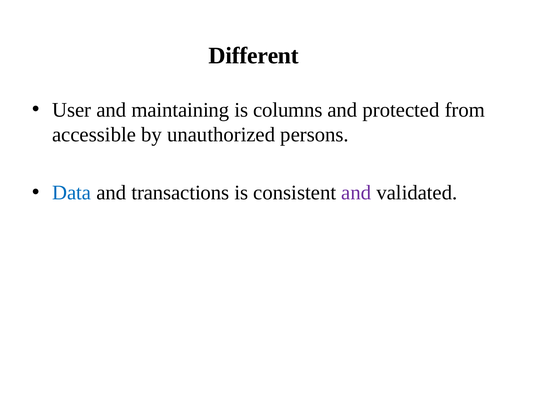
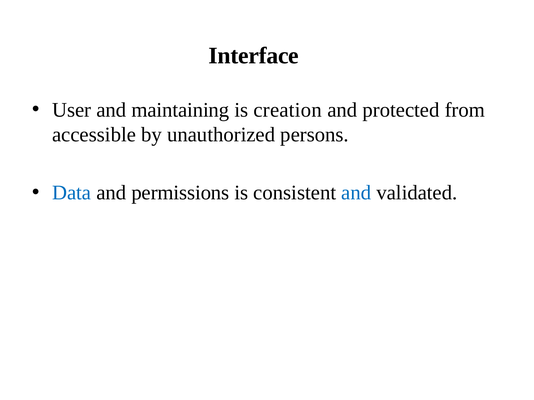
Different: Different -> Interface
columns: columns -> creation
transactions: transactions -> permissions
and at (356, 193) colour: purple -> blue
